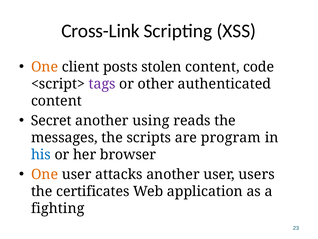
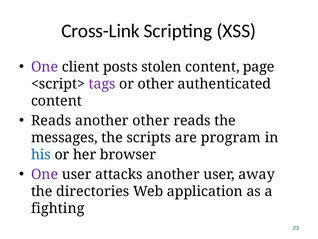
One at (45, 67) colour: orange -> purple
code: code -> page
Secret at (51, 120): Secret -> Reads
another using: using -> other
One at (45, 174) colour: orange -> purple
users: users -> away
certificates: certificates -> directories
